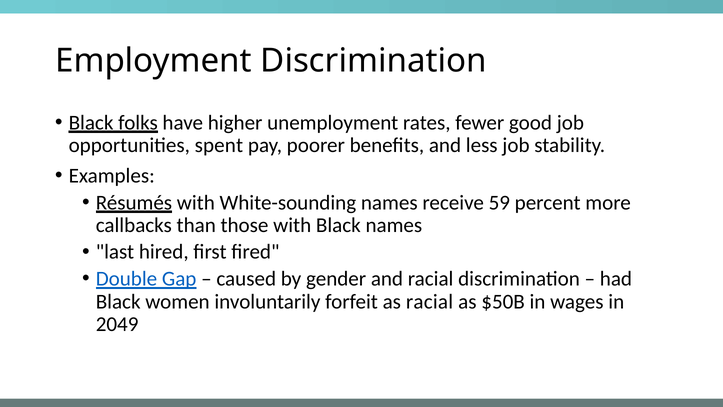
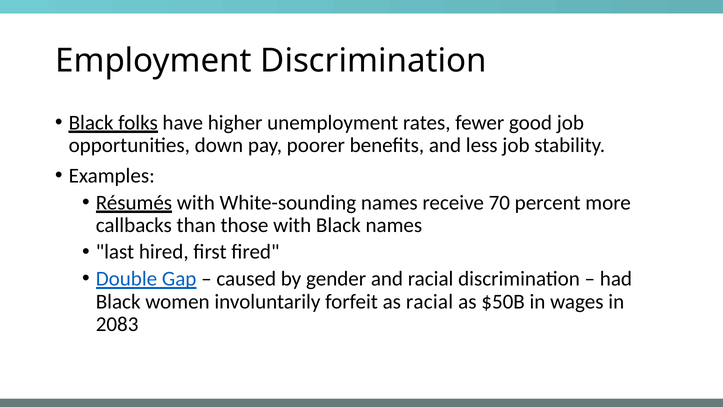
spent: spent -> down
59: 59 -> 70
2049: 2049 -> 2083
